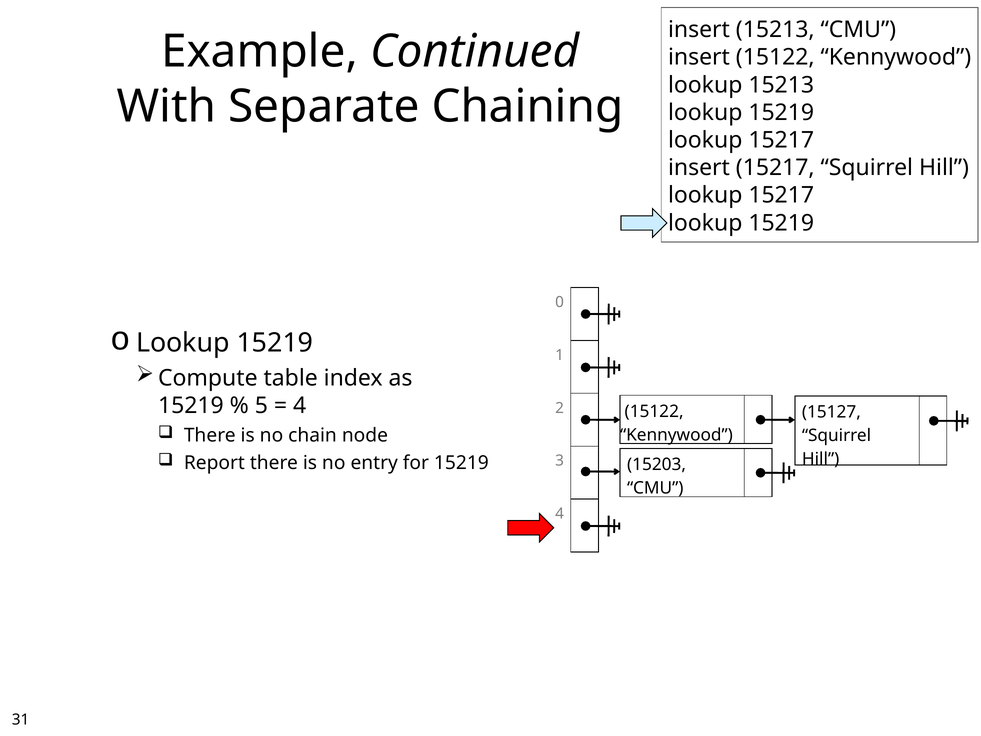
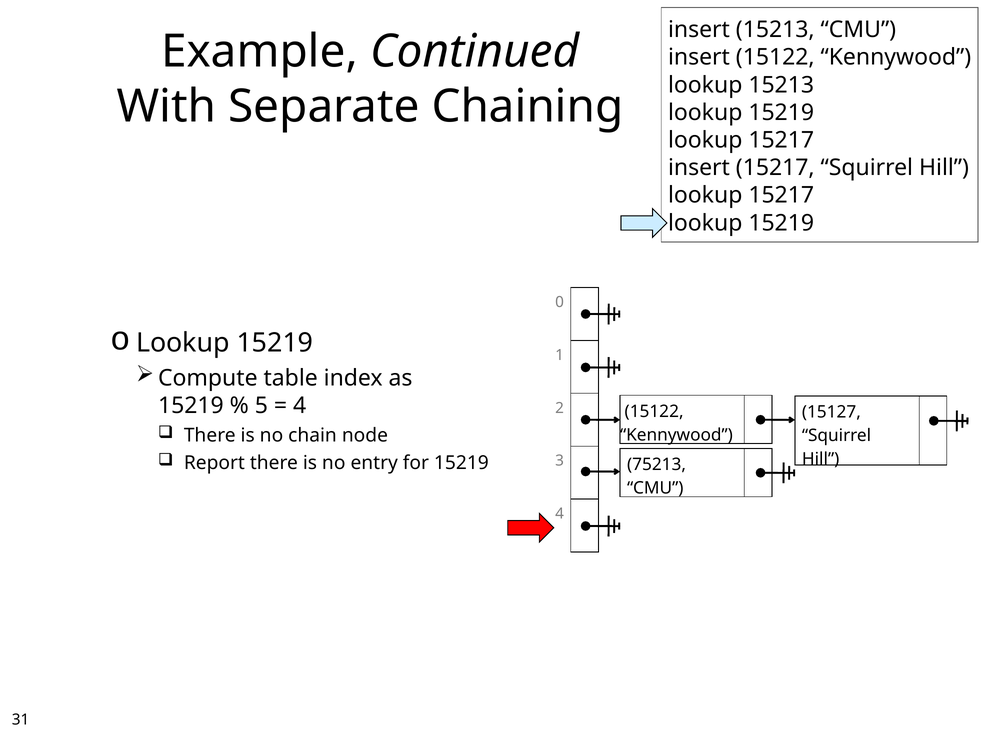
15203: 15203 -> 75213
